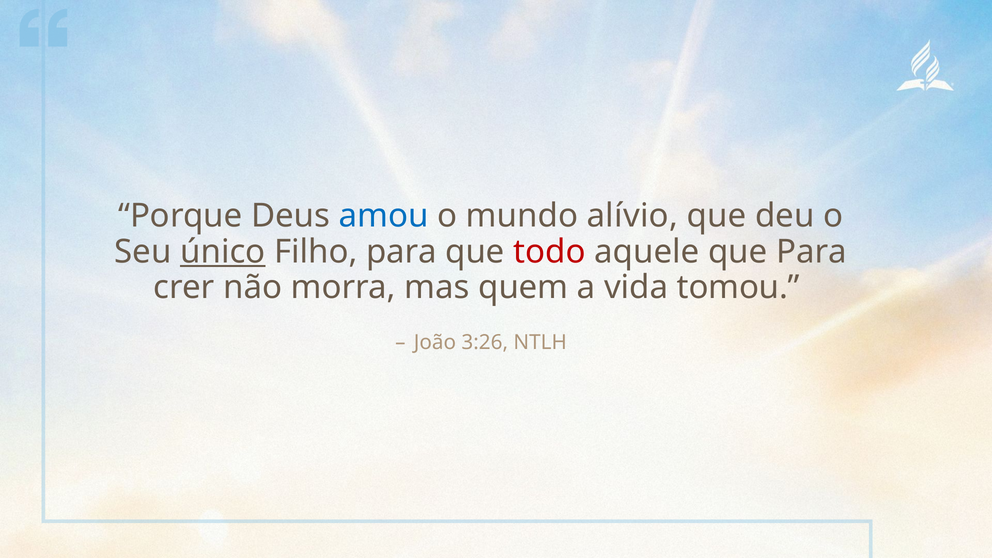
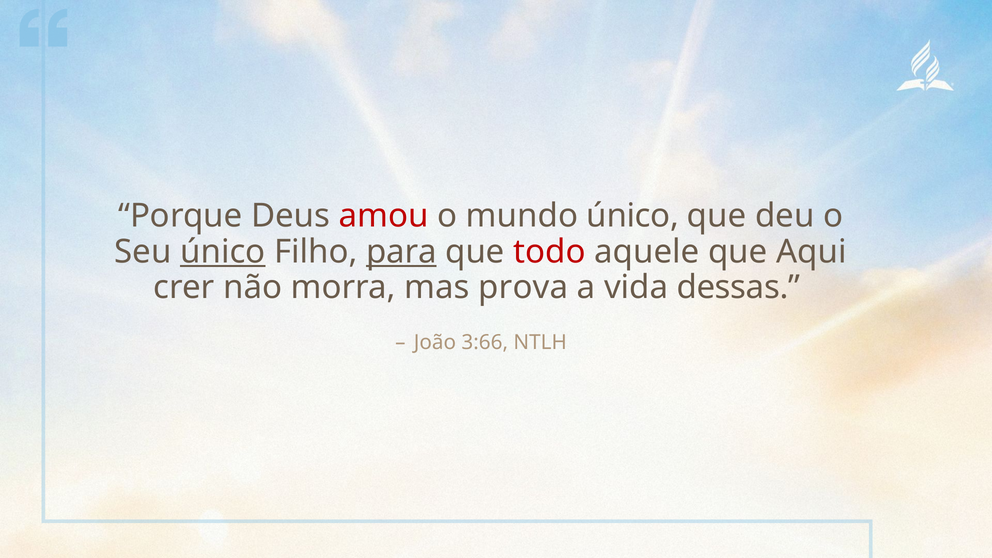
amou colour: blue -> red
mundo alívio: alívio -> único
para at (401, 252) underline: none -> present
que Para: Para -> Aqui
quem: quem -> prova
tomou: tomou -> dessas
3:26: 3:26 -> 3:66
